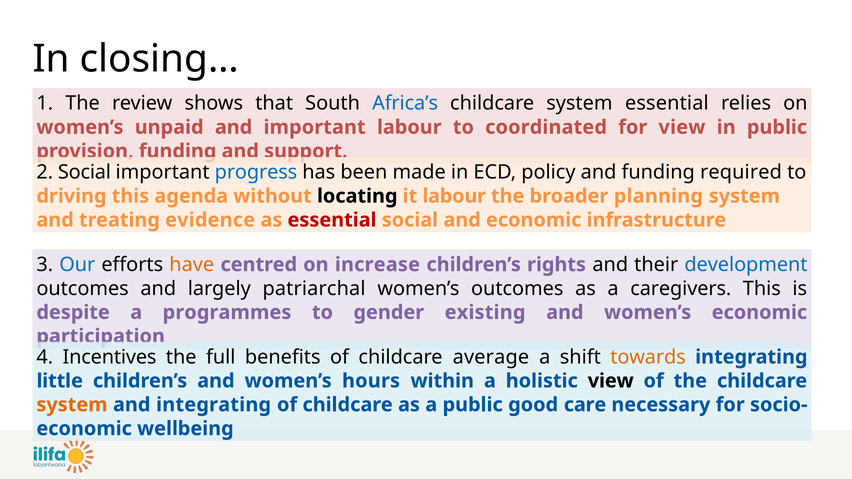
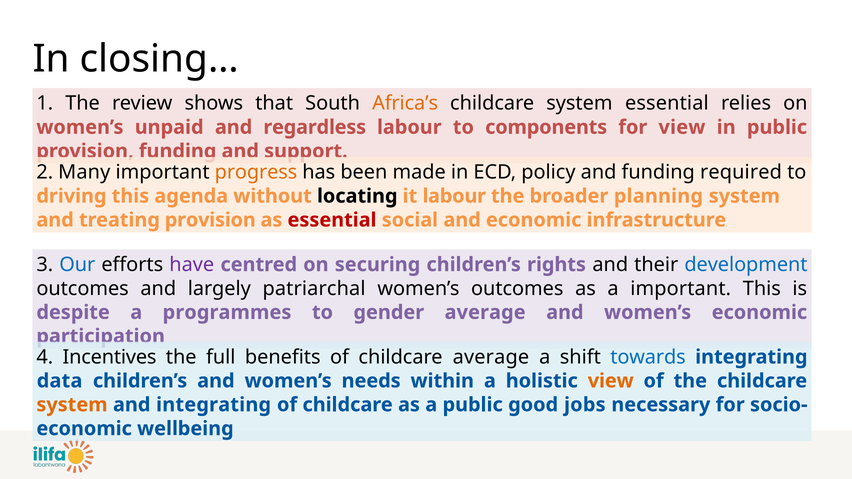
Africa’s colour: blue -> orange
and important: important -> regardless
coordinated: coordinated -> components
2 Social: Social -> Many
progress colour: blue -> orange
treating evidence: evidence -> provision
have colour: orange -> purple
increase: increase -> securing
a caregivers: caregivers -> important
gender existing: existing -> average
towards colour: orange -> blue
little: little -> data
hours: hours -> needs
view at (611, 381) colour: black -> orange
care: care -> jobs
